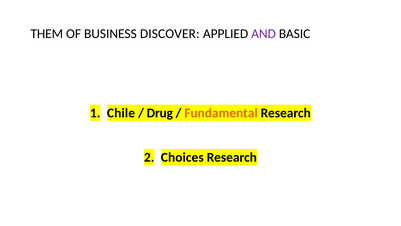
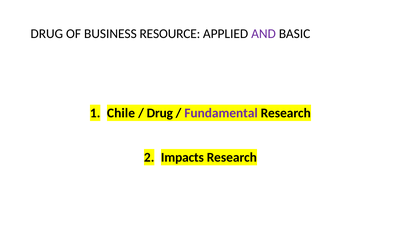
THEM at (47, 34): THEM -> DRUG
DISCOVER: DISCOVER -> RESOURCE
Fundamental colour: orange -> purple
Choices: Choices -> Impacts
